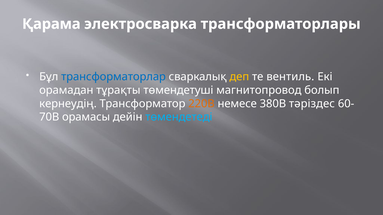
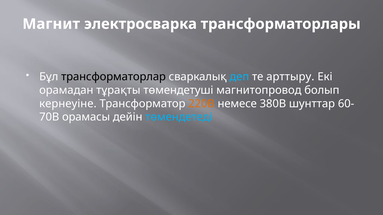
Қарама: Қарама -> Магнит
трансформаторлар colour: blue -> black
деп colour: yellow -> light blue
вентиль: вентиль -> арттыру
кернеудің: кернеудің -> кернеуіне
тәріздес: тәріздес -> шунттар
